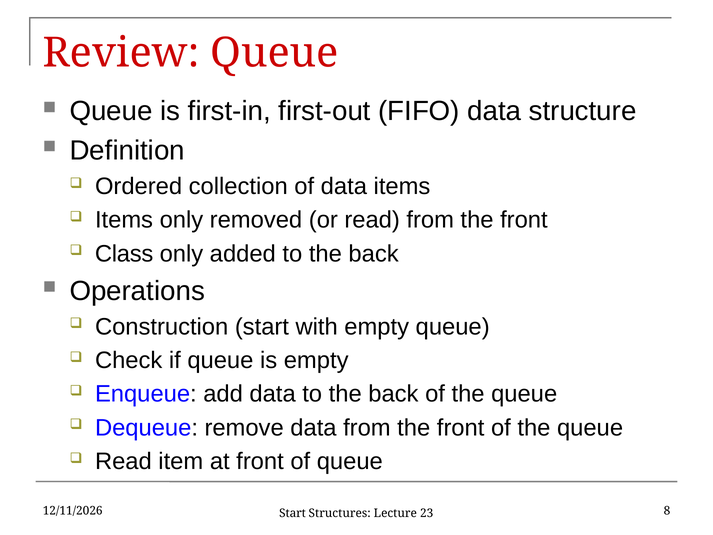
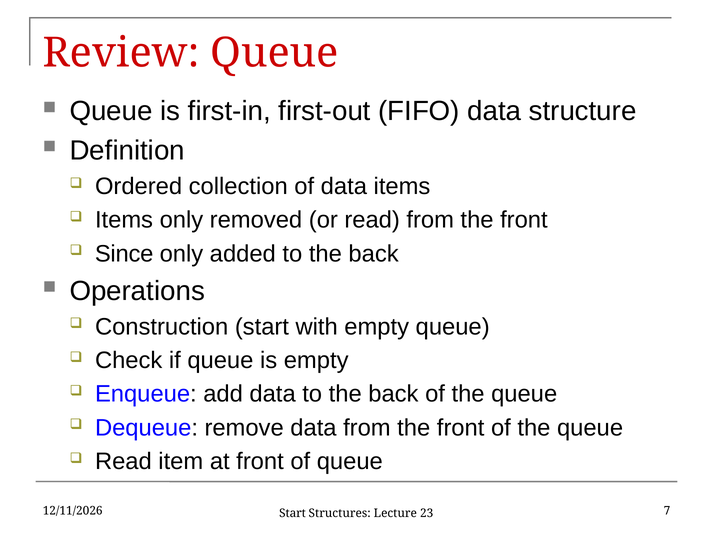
Class: Class -> Since
8: 8 -> 7
